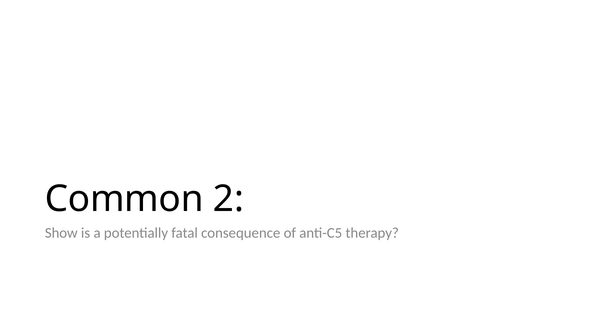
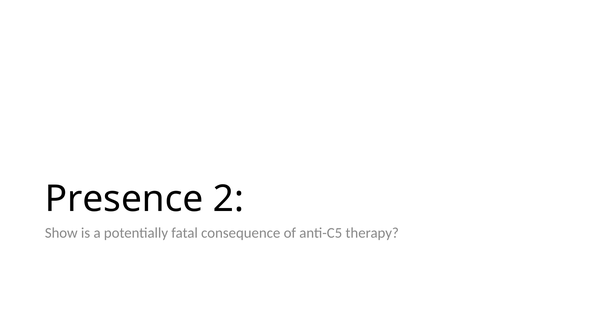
Common: Common -> Presence
